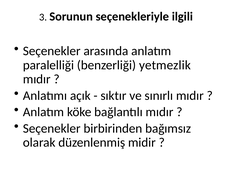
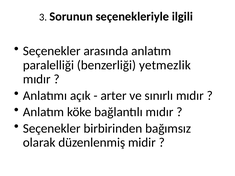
sıktır: sıktır -> arter
